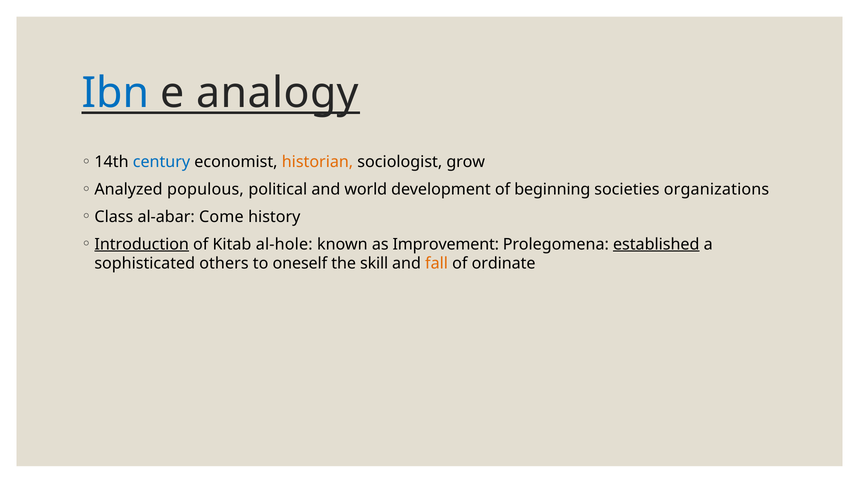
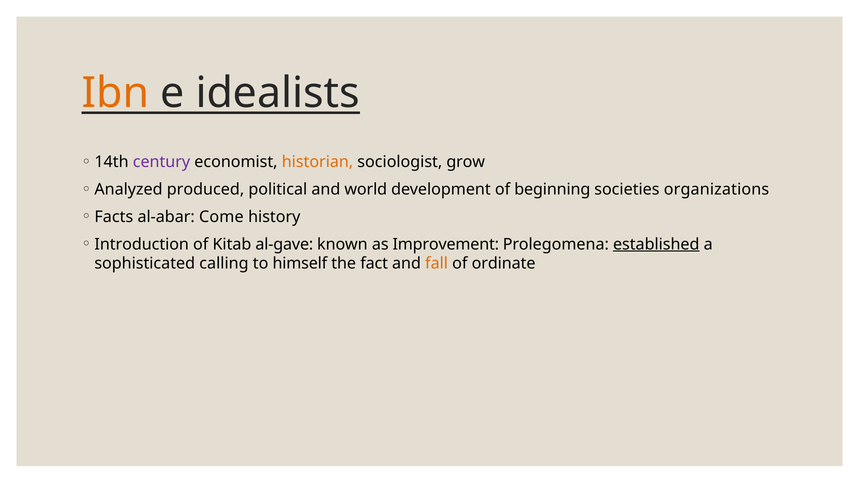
Ibn colour: blue -> orange
analogy: analogy -> idealists
century colour: blue -> purple
populous: populous -> produced
Class: Class -> Facts
Introduction underline: present -> none
al-hole: al-hole -> al-gave
others: others -> calling
oneself: oneself -> himself
skill: skill -> fact
